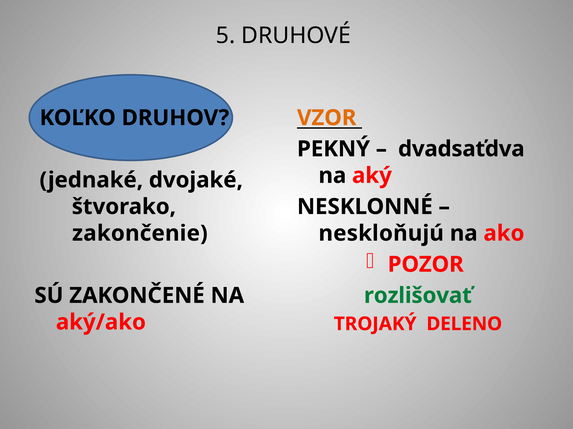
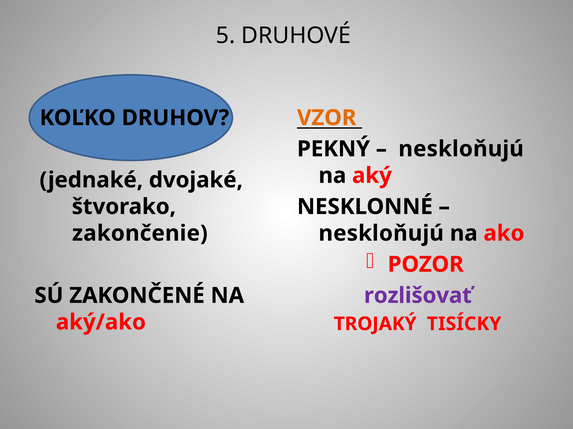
dvadsaťdva at (461, 149): dvadsaťdva -> neskloňujú
rozlišovať colour: green -> purple
DELENO: DELENO -> TISÍCKY
